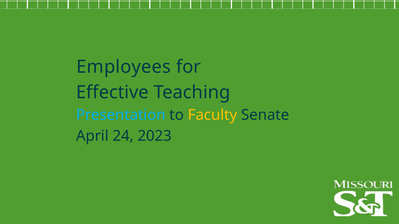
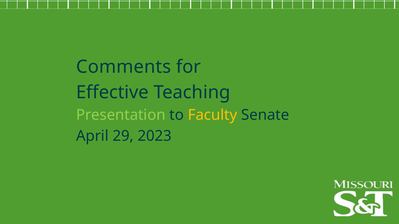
Employees: Employees -> Comments
Presentation colour: light blue -> light green
24: 24 -> 29
